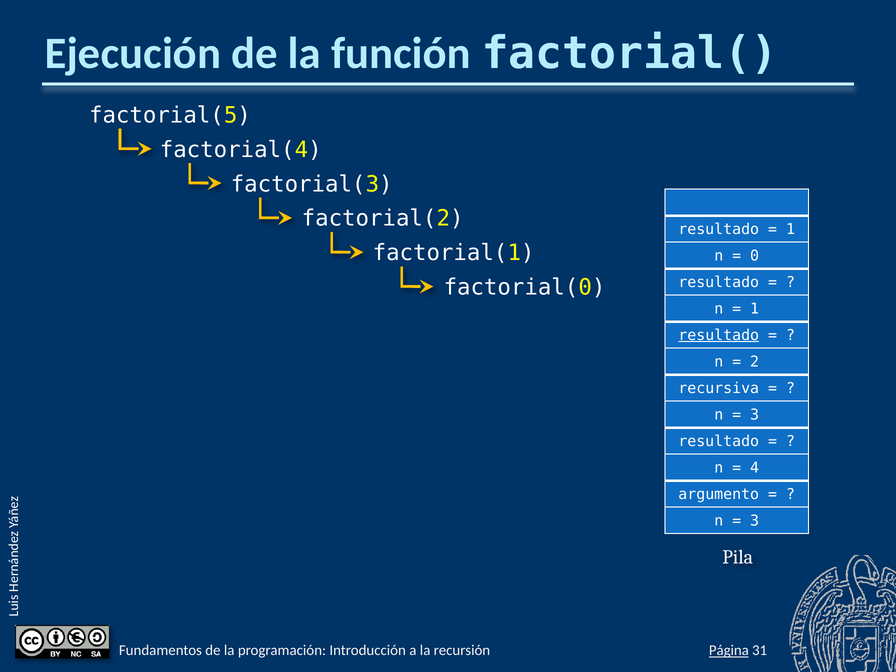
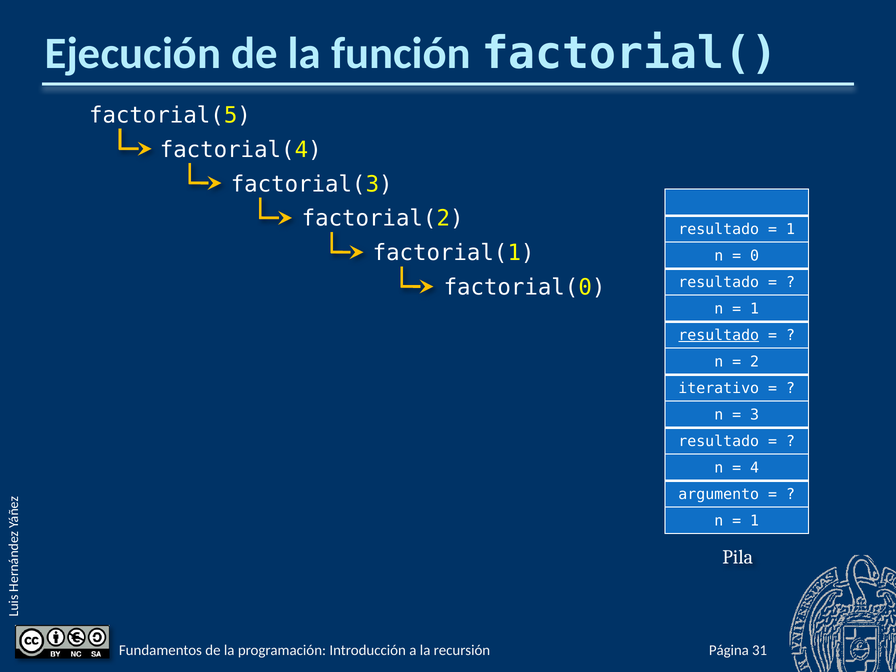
recursiva: recursiva -> iterativo
3 at (755, 521): 3 -> 1
Página underline: present -> none
